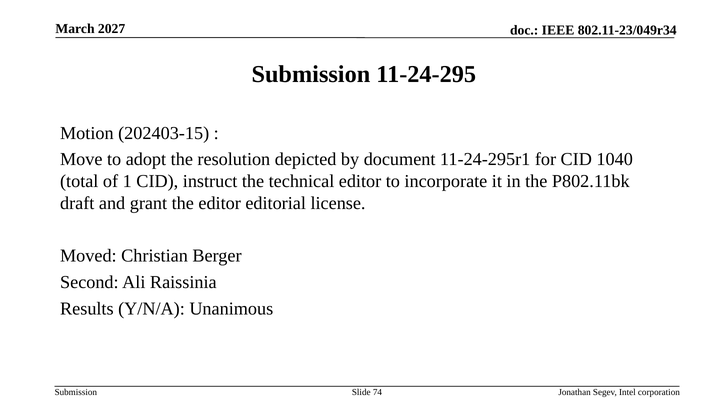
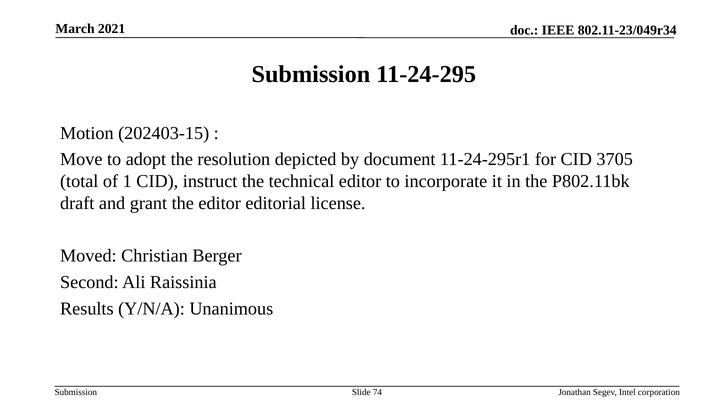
2027: 2027 -> 2021
1040: 1040 -> 3705
